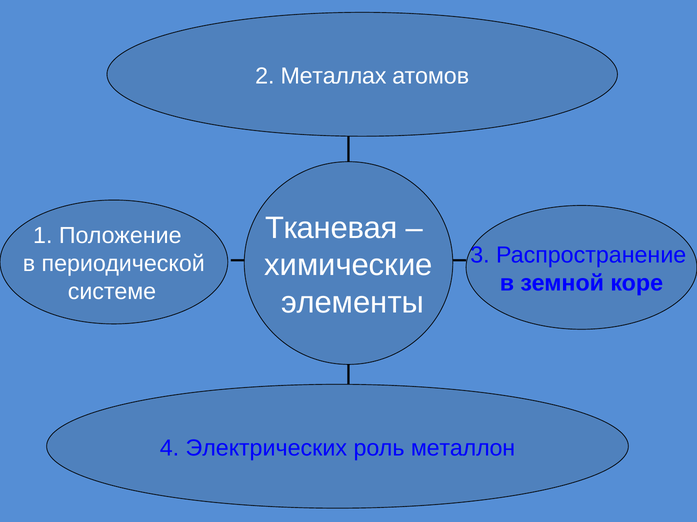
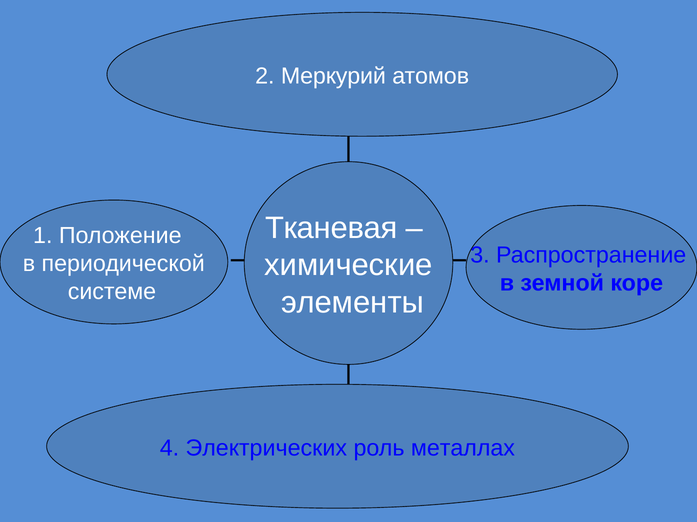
Металлах: Металлах -> Меркурий
металлон: металлон -> металлах
